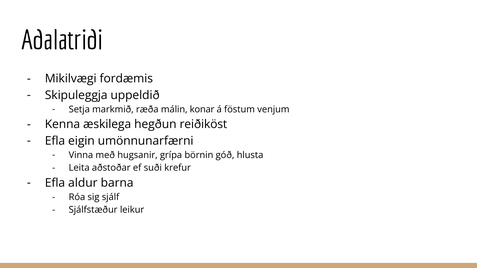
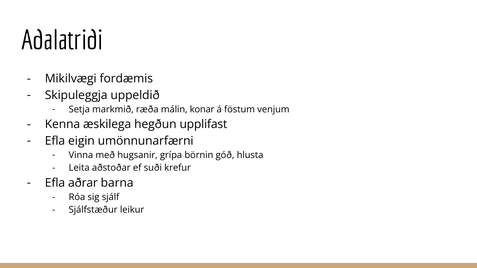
reiðiköst: reiðiköst -> upplifast
aldur: aldur -> aðrar
